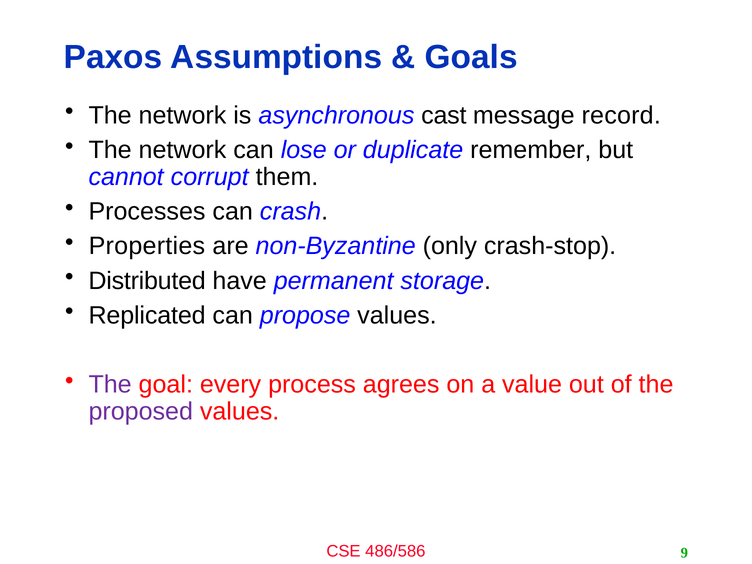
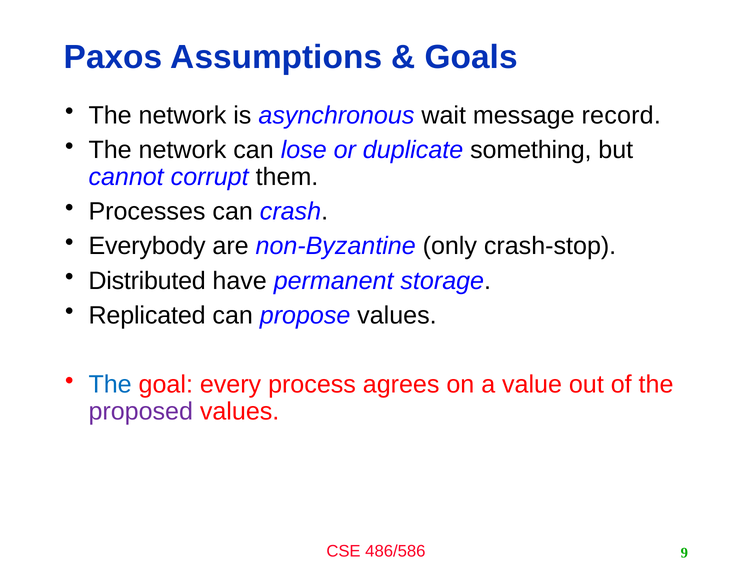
cast: cast -> wait
remember: remember -> something
Properties: Properties -> Everybody
The at (110, 384) colour: purple -> blue
